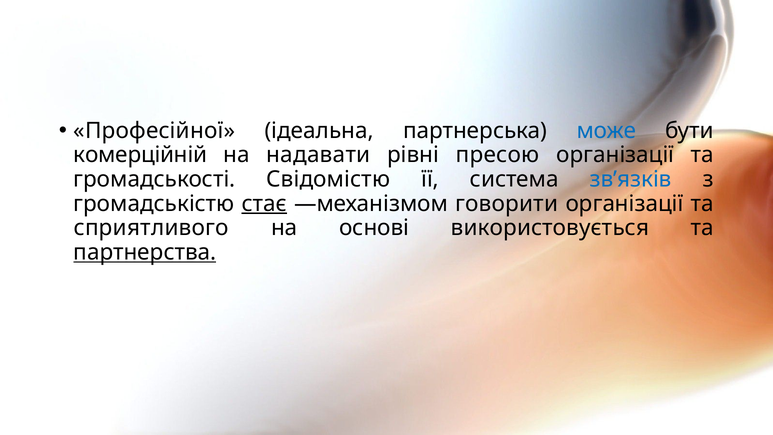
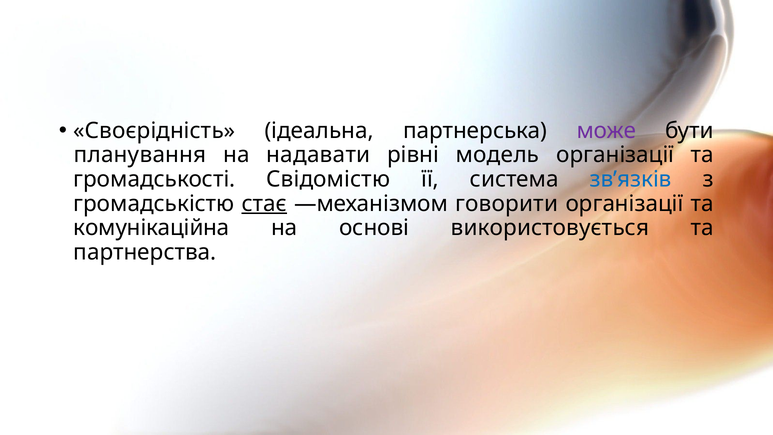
Професійної: Професійної -> Своєрідність
може colour: blue -> purple
комерційній: комерційній -> планування
пресою: пресою -> модель
сприятливого: сприятливого -> комунікаційна
партнерства underline: present -> none
